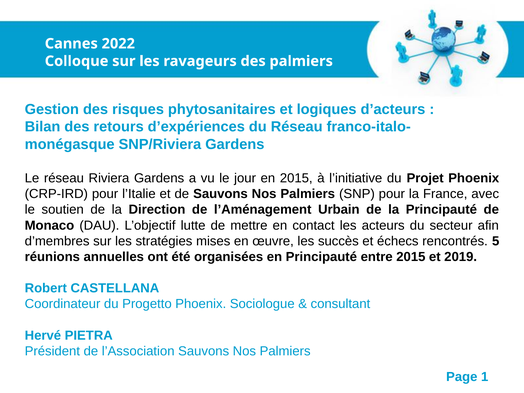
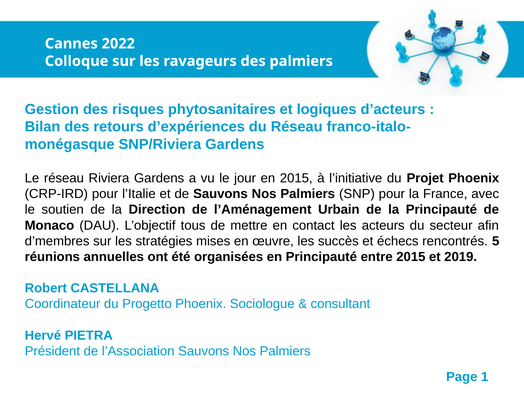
lutte: lutte -> tous
